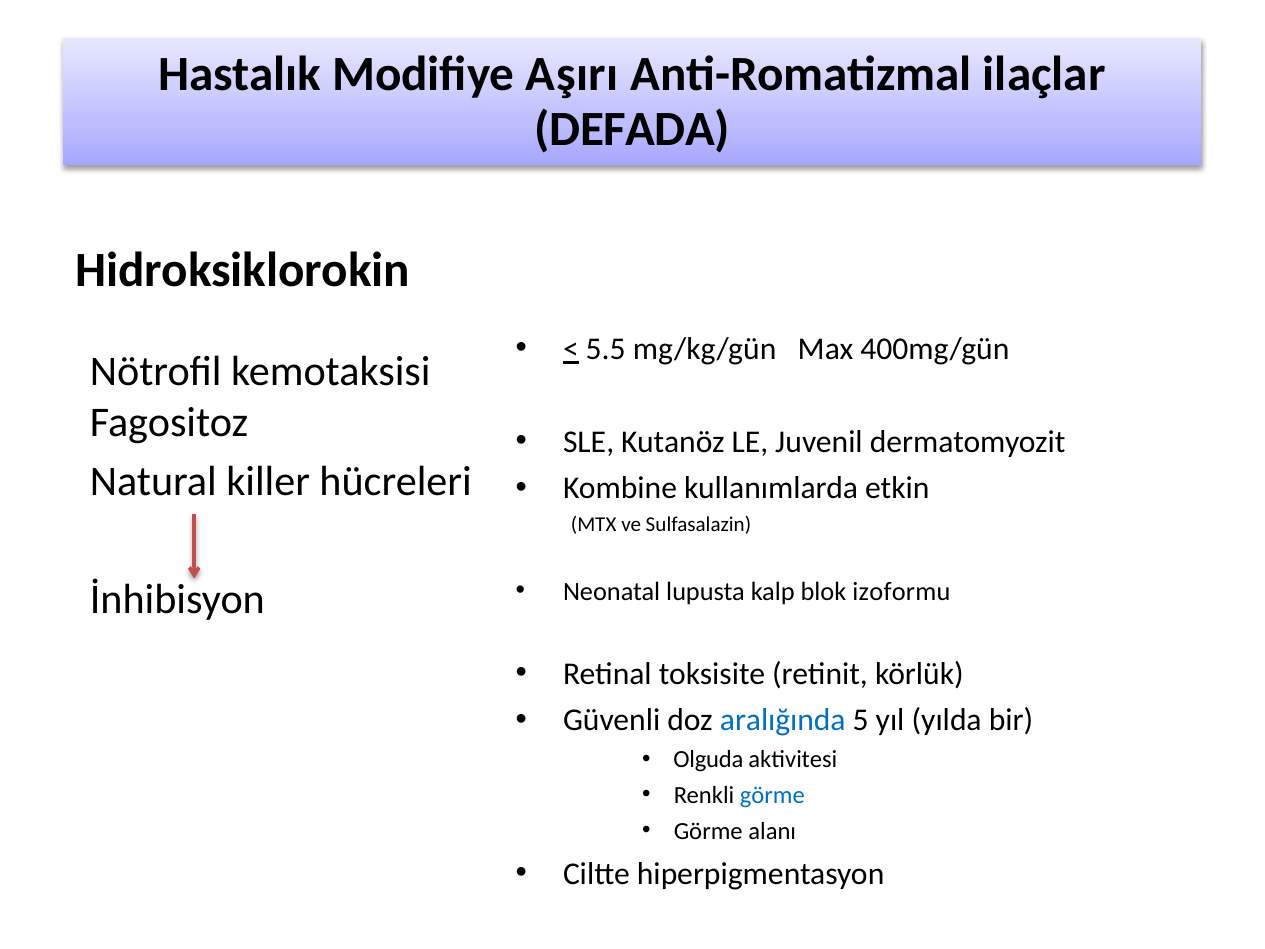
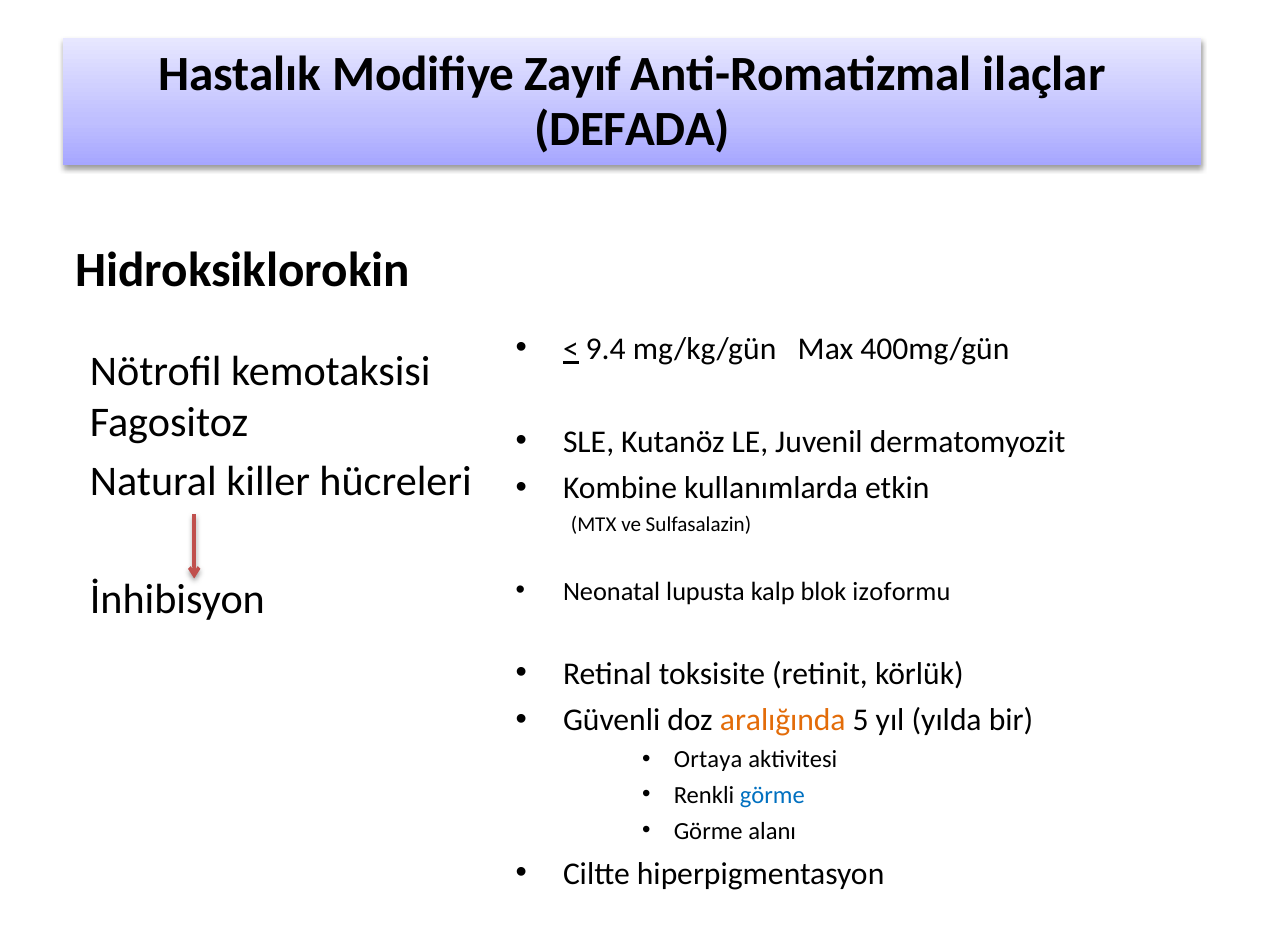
Aşırı: Aşırı -> Zayıf
5.5: 5.5 -> 9.4
aralığında colour: blue -> orange
Olguda: Olguda -> Ortaya
